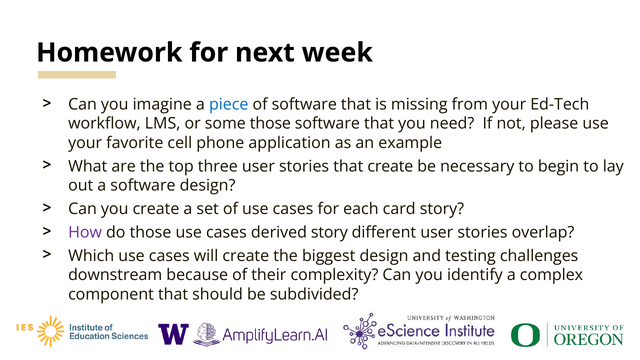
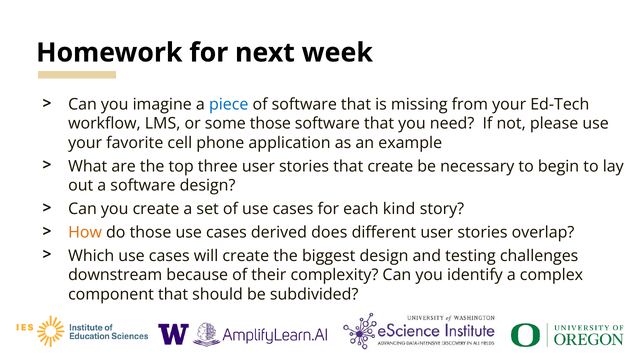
card: card -> kind
How colour: purple -> orange
derived story: story -> does
